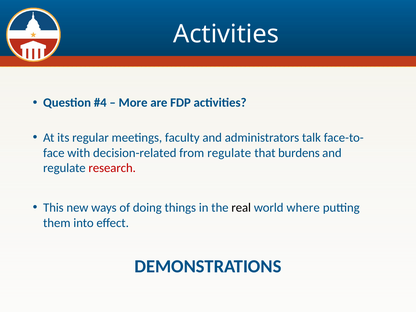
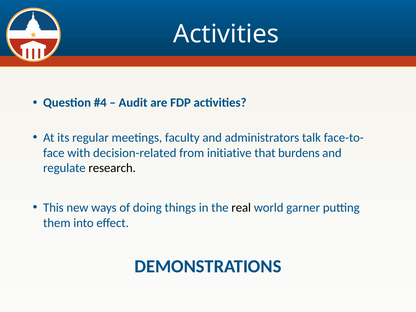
More: More -> Audit
from regulate: regulate -> initiative
research colour: red -> black
where: where -> garner
